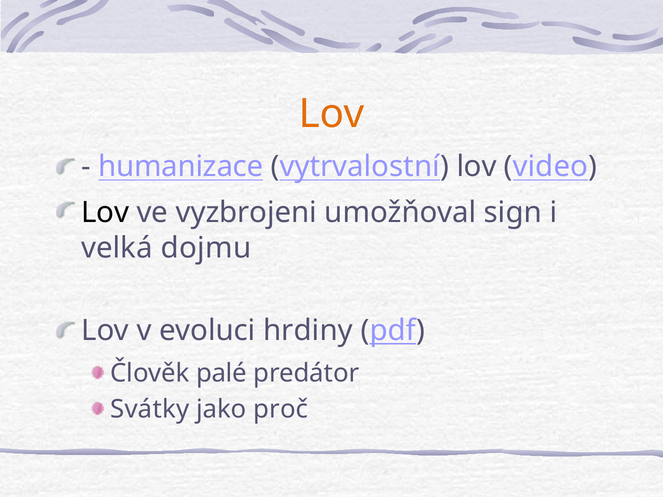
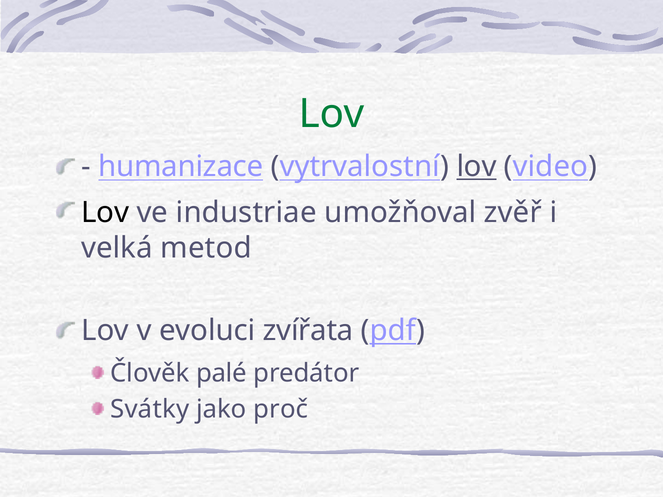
Lov at (332, 114) colour: orange -> green
lov at (477, 167) underline: none -> present
vyzbrojeni: vyzbrojeni -> industriae
sign: sign -> zvěř
dojmu: dojmu -> metod
hrdiny: hrdiny -> zvířata
